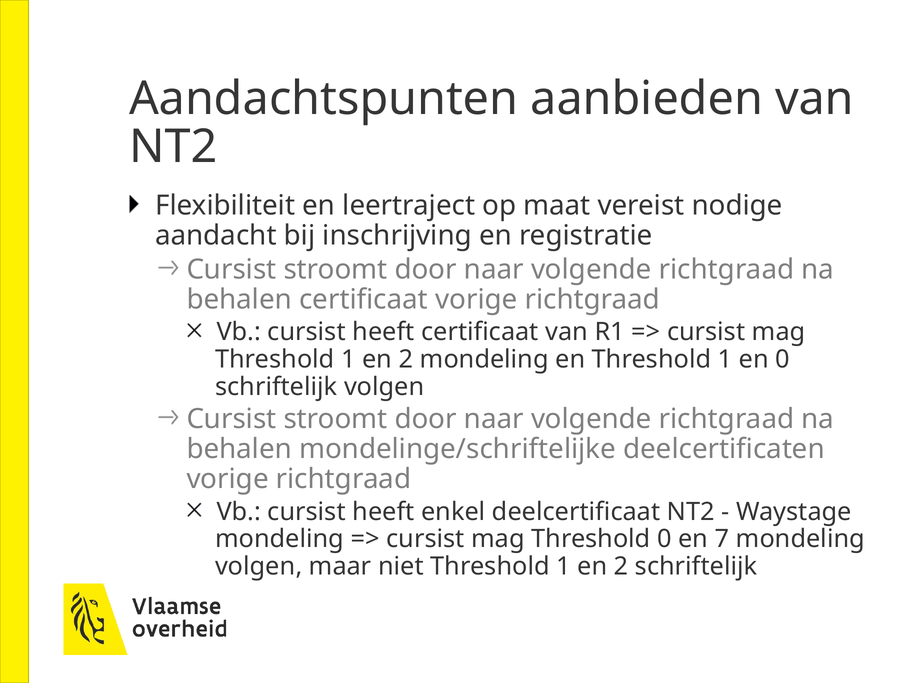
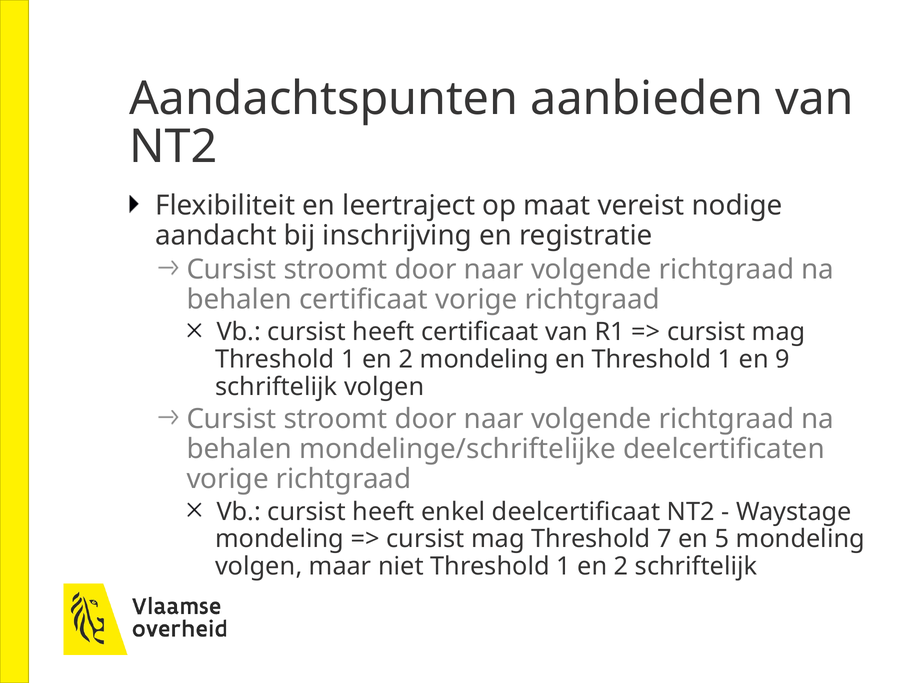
en 0: 0 -> 9
Threshold 0: 0 -> 7
7: 7 -> 5
